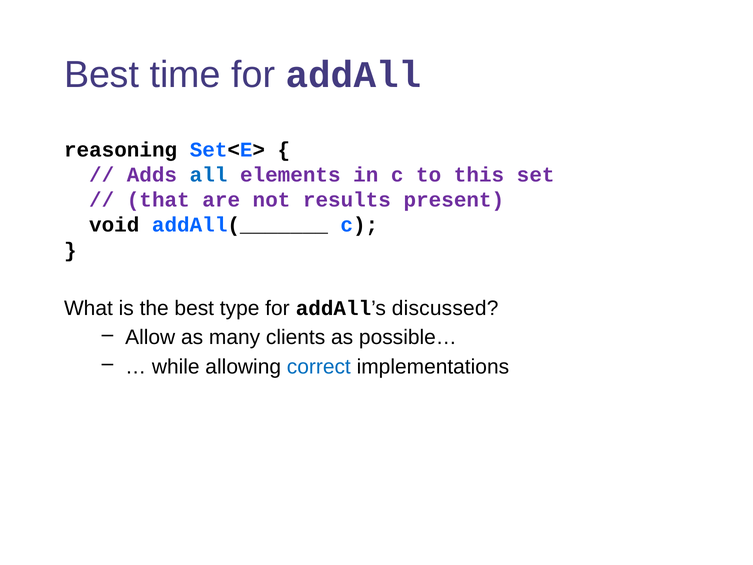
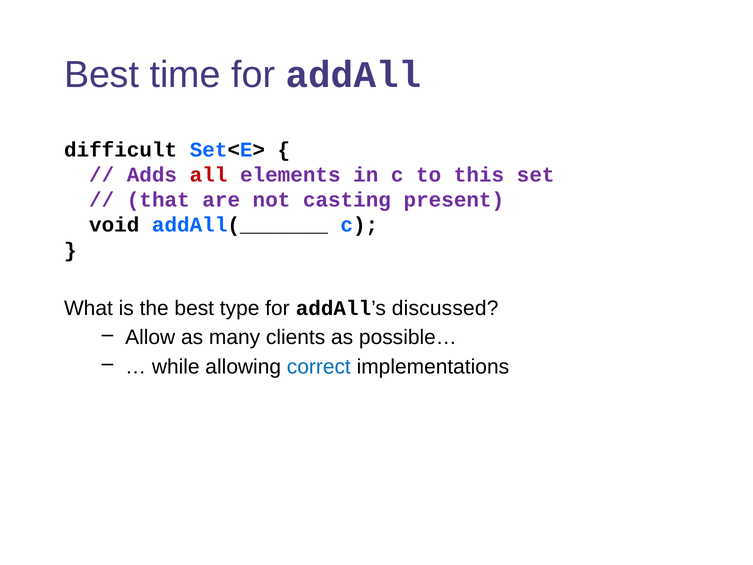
reasoning: reasoning -> difficult
all colour: blue -> red
results: results -> casting
